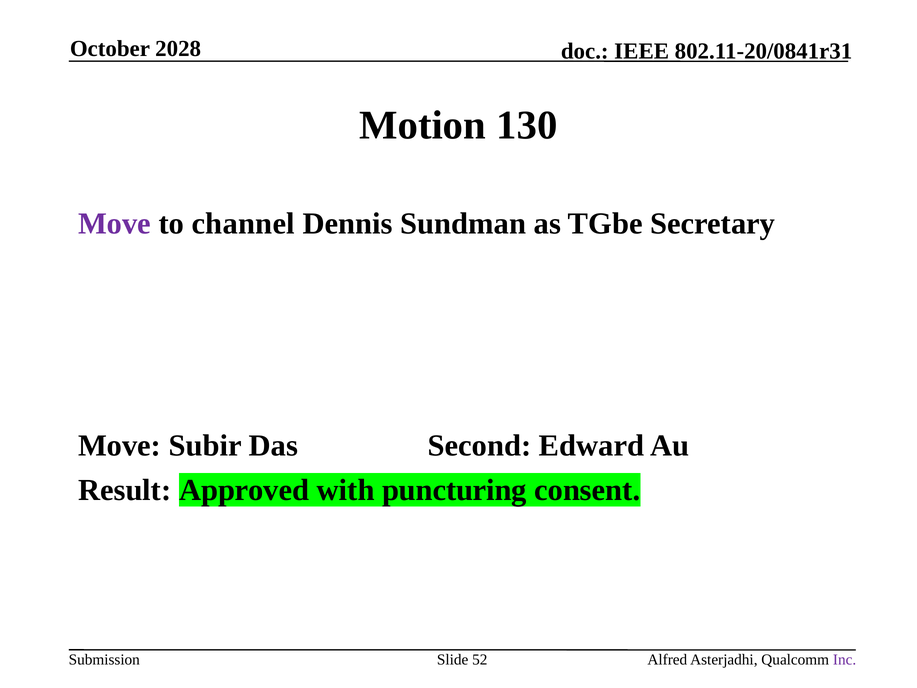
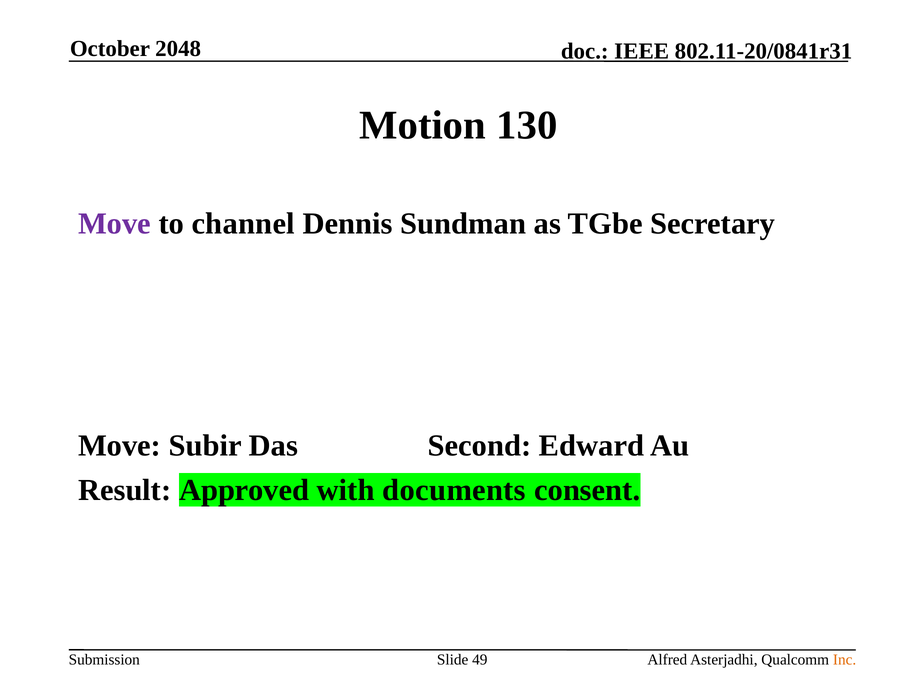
2028: 2028 -> 2048
puncturing: puncturing -> documents
52: 52 -> 49
Inc colour: purple -> orange
